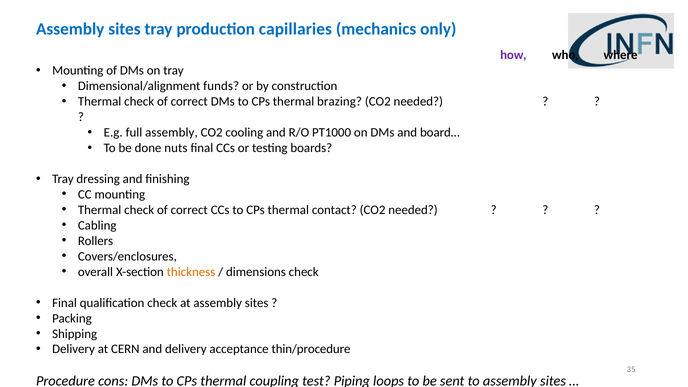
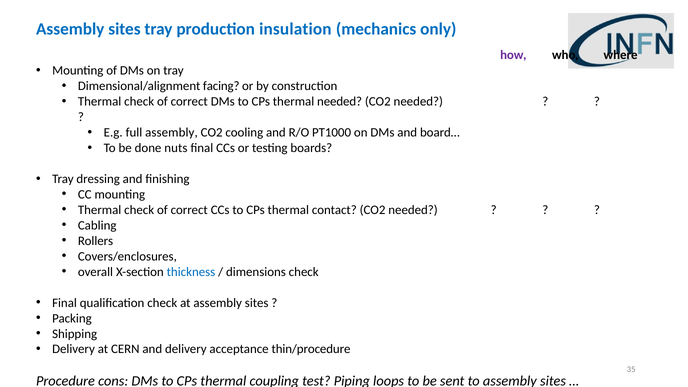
capillaries: capillaries -> insulation
funds: funds -> facing
thermal brazing: brazing -> needed
thickness colour: orange -> blue
